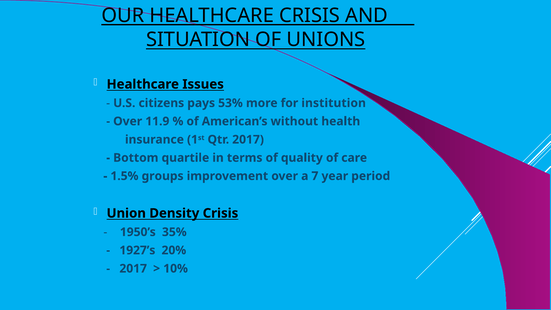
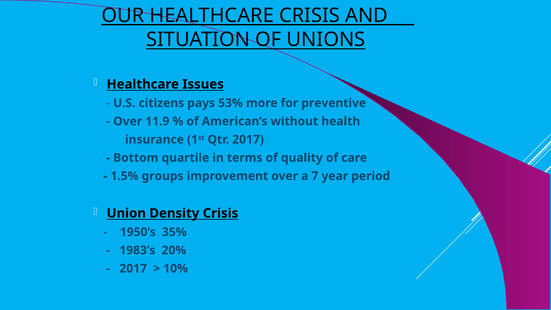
institution: institution -> preventive
1927’s: 1927’s -> 1983’s
